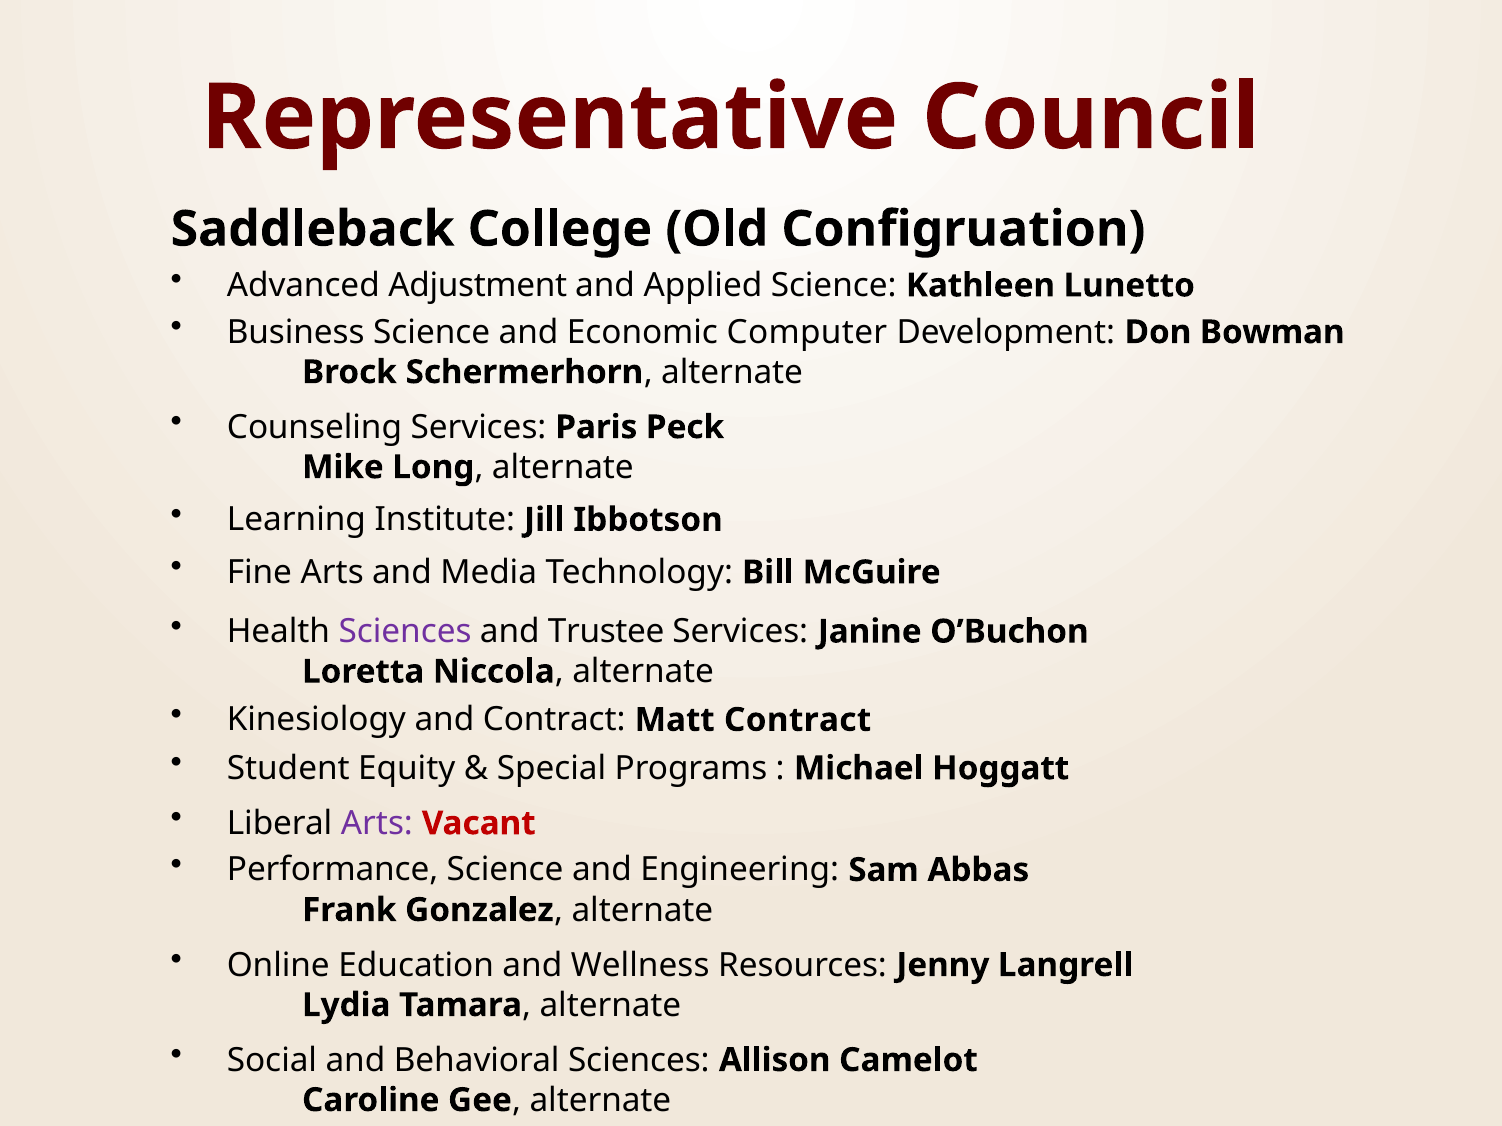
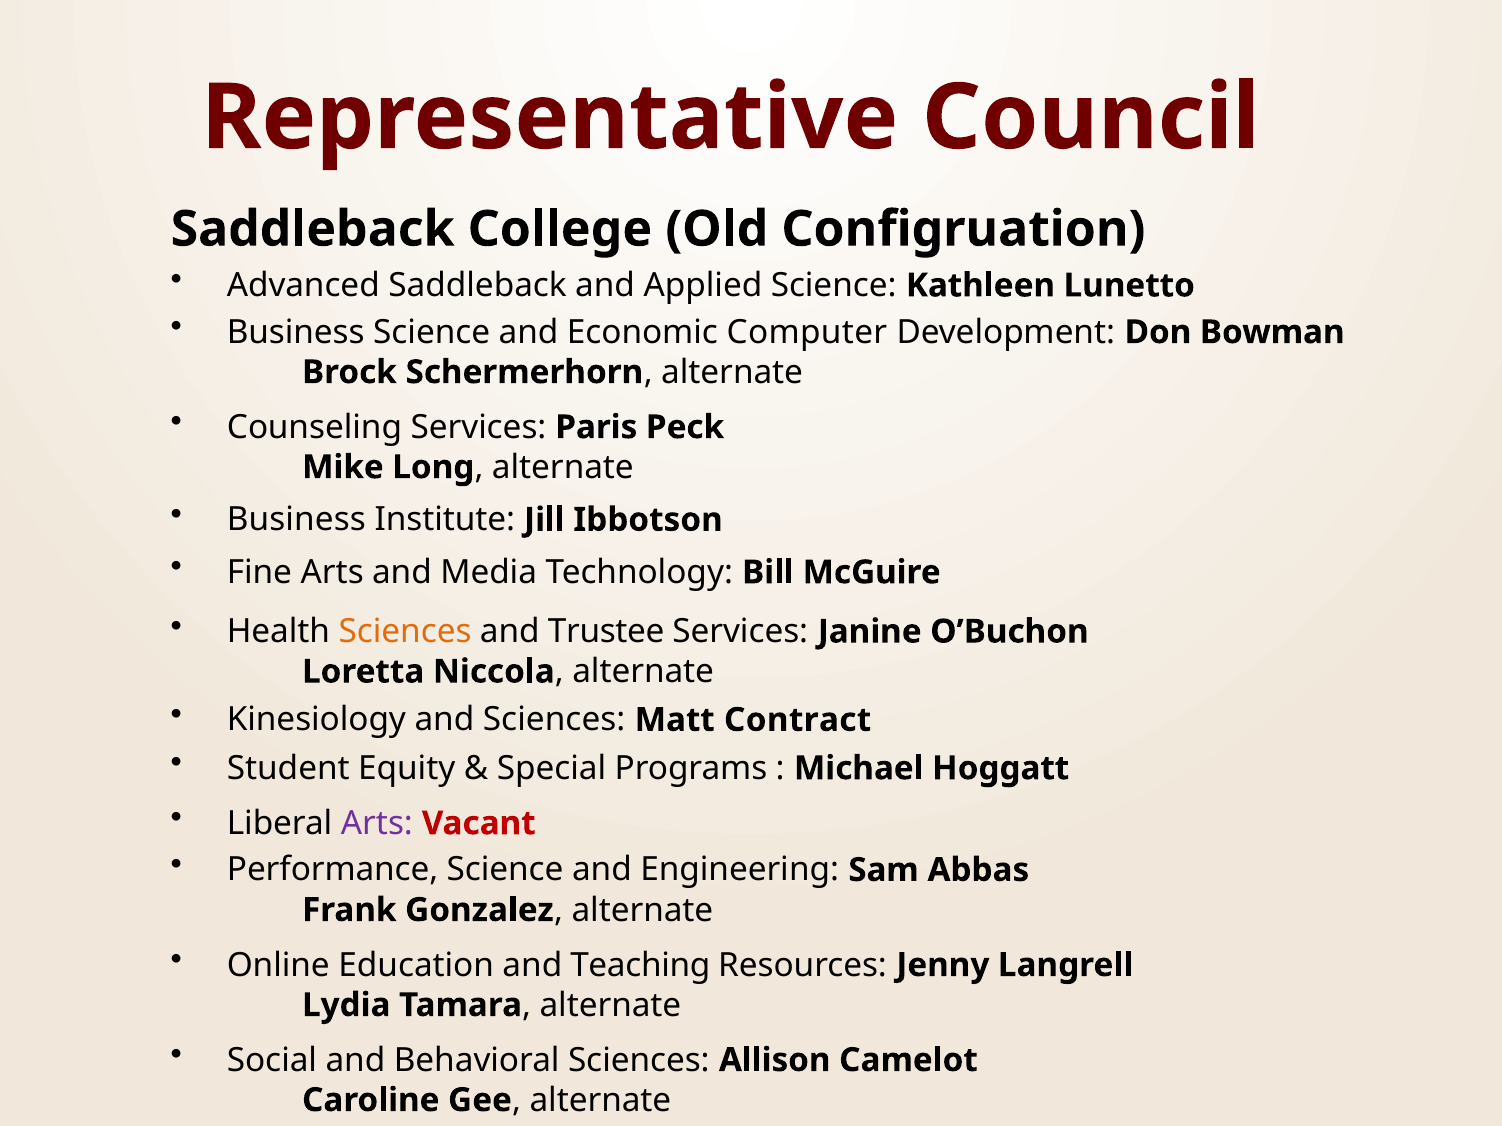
Advanced Adjustment: Adjustment -> Saddleback
Learning at (296, 520): Learning -> Business
Sciences at (405, 632) colour: purple -> orange
and Contract: Contract -> Sciences
Wellness: Wellness -> Teaching
